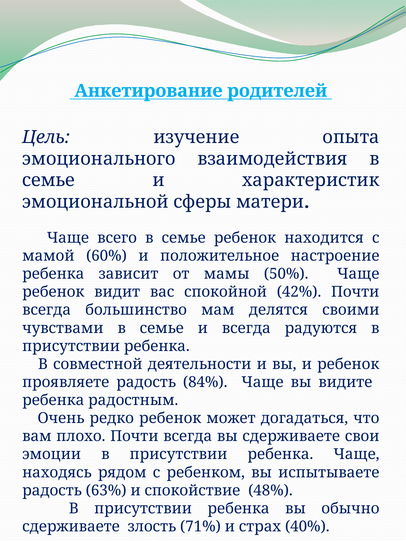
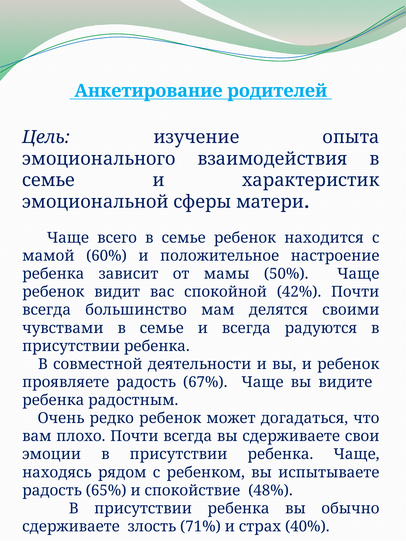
84%: 84% -> 67%
63%: 63% -> 65%
